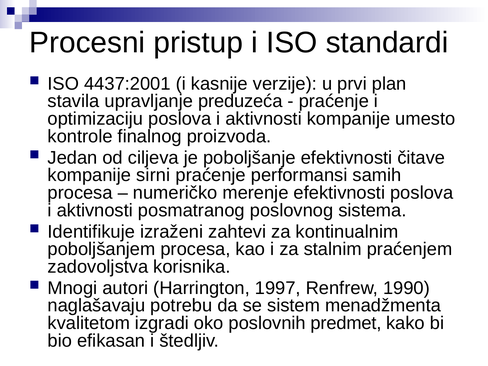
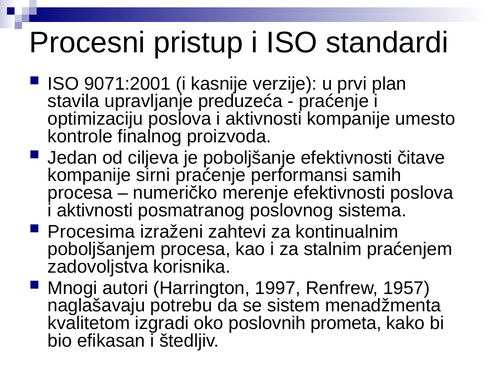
4437:2001: 4437:2001 -> 9071:2001
Identifikuje: Identifikuje -> Procesima
1990: 1990 -> 1957
predmet: predmet -> prometa
